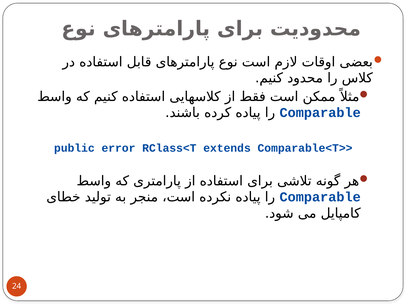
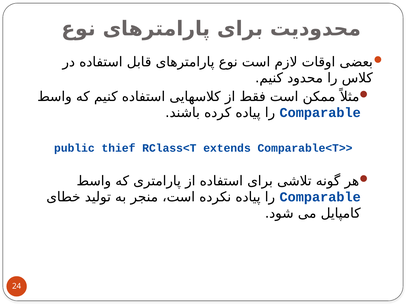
error: error -> thief
